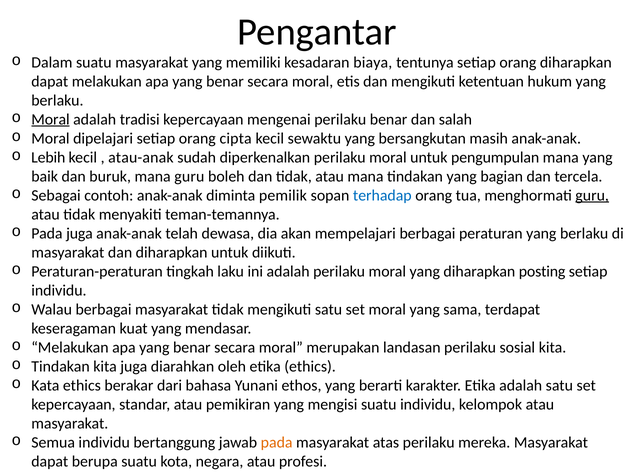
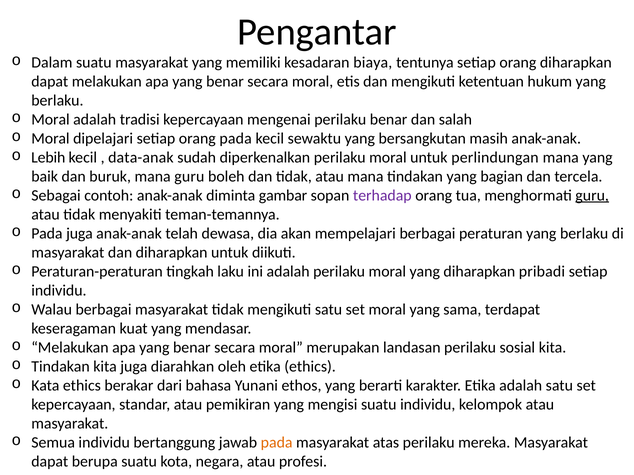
Moral at (51, 119) underline: present -> none
orang cipta: cipta -> pada
atau-anak: atau-anak -> data-anak
pengumpulan: pengumpulan -> perlindungan
pemilik: pemilik -> gambar
terhadap colour: blue -> purple
posting: posting -> pribadi
